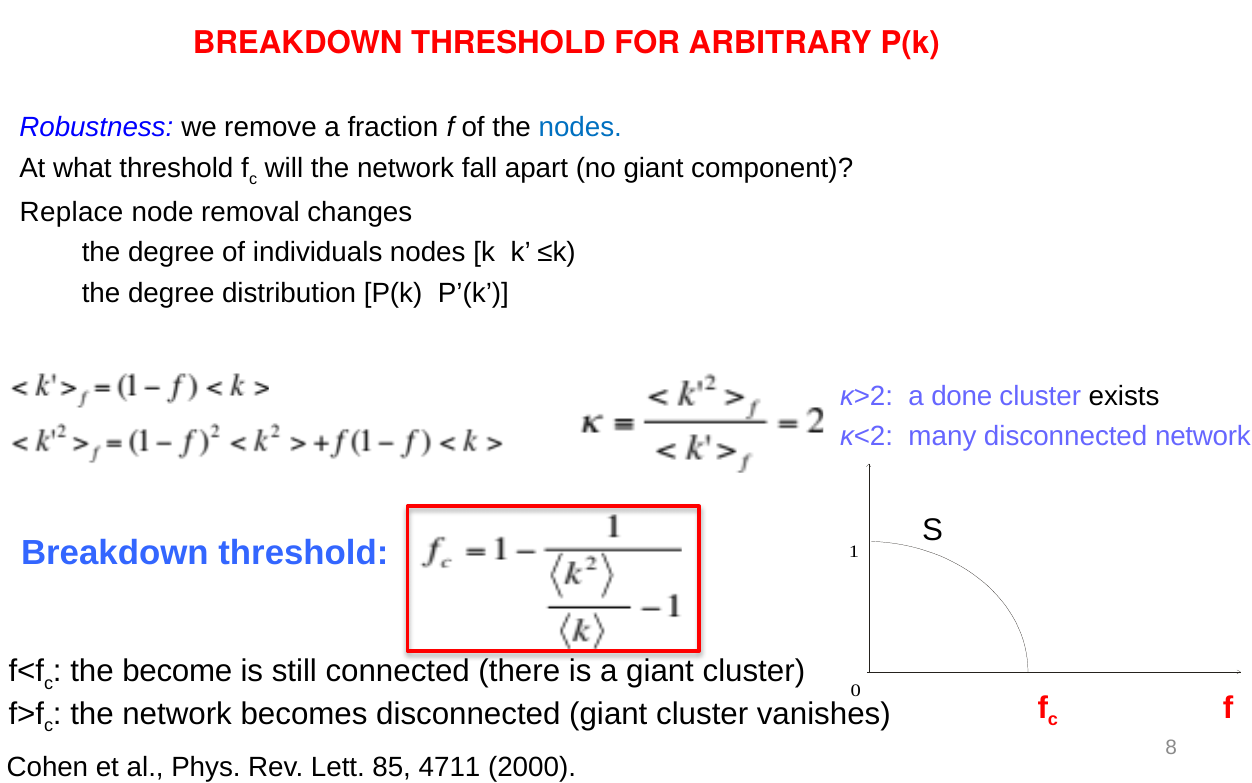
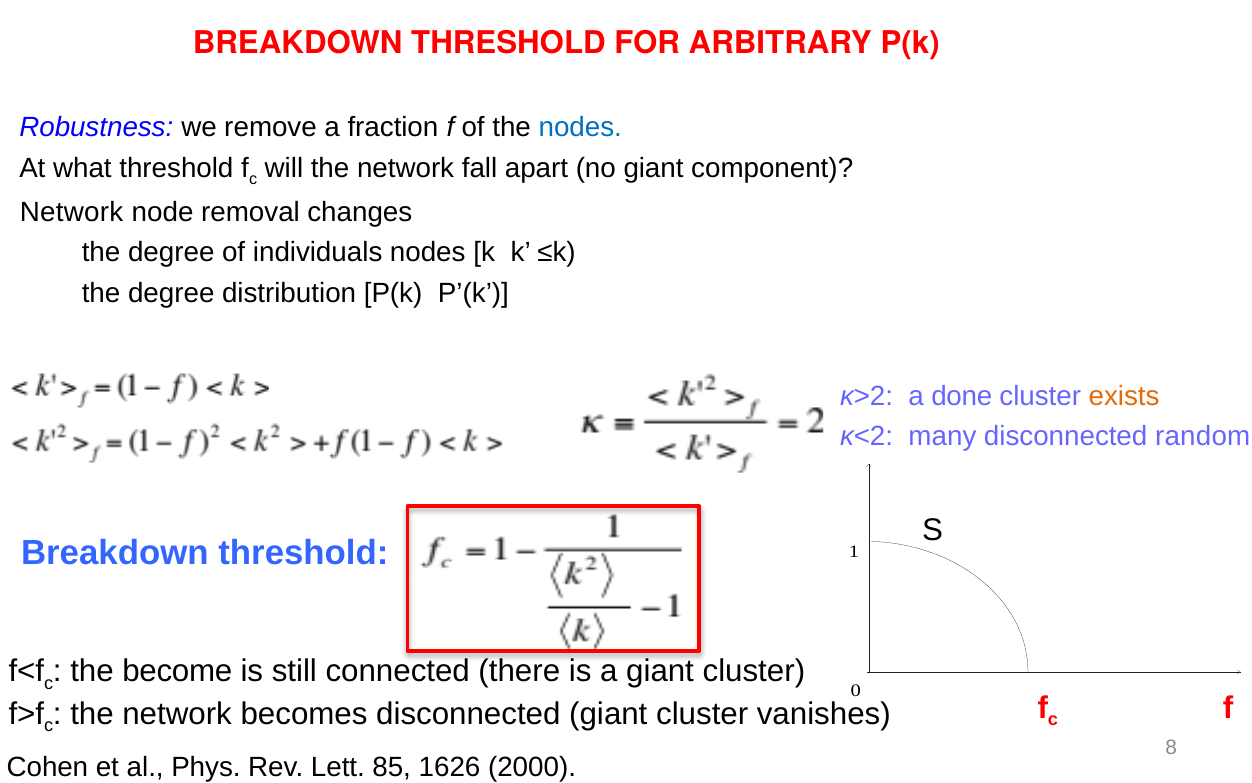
Replace at (72, 213): Replace -> Network
exists colour: black -> orange
disconnected network: network -> random
4711: 4711 -> 1626
